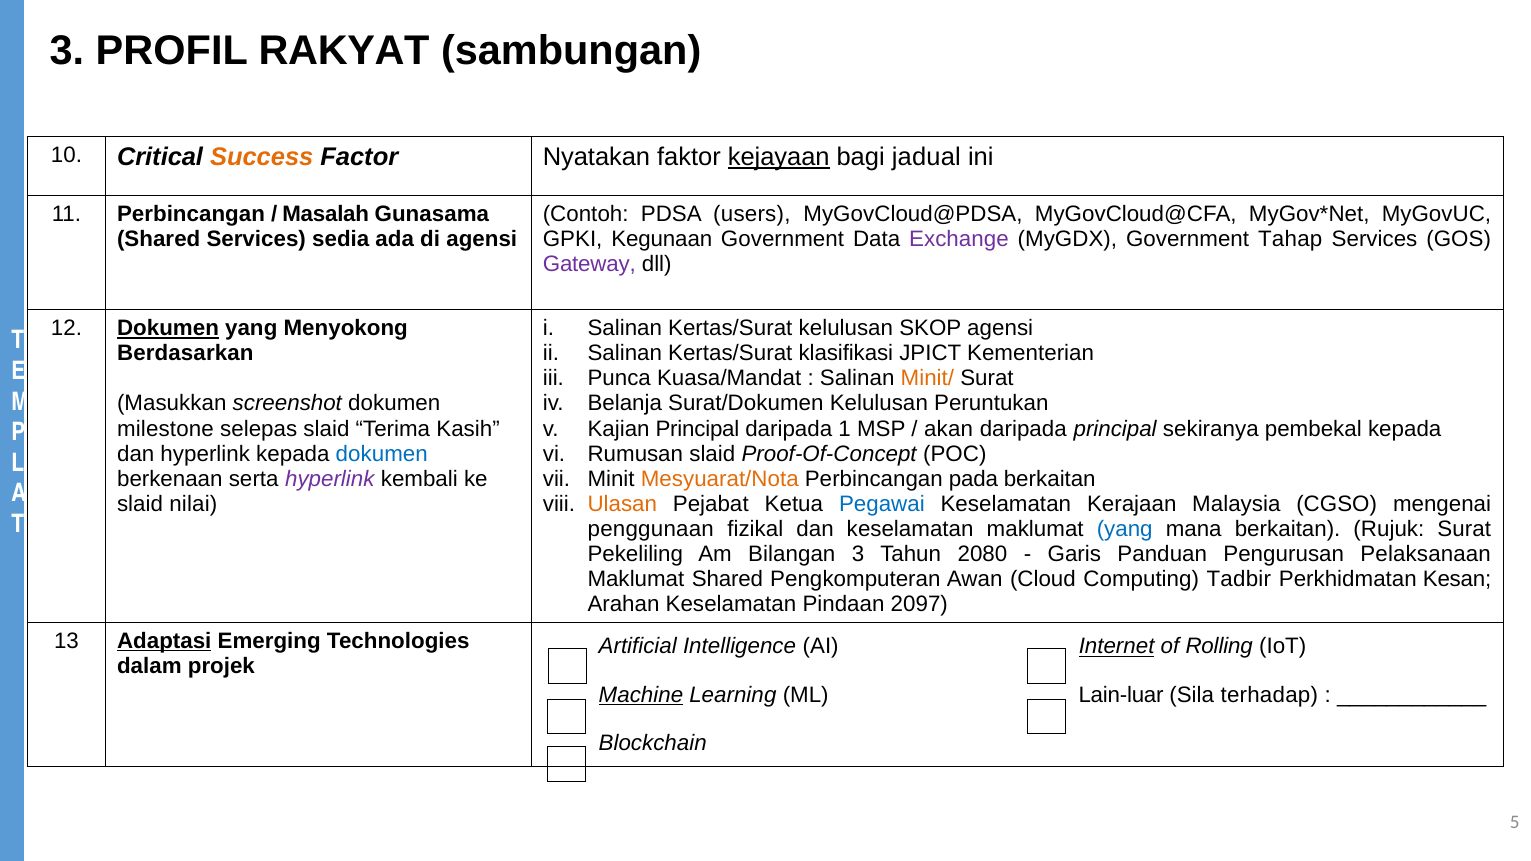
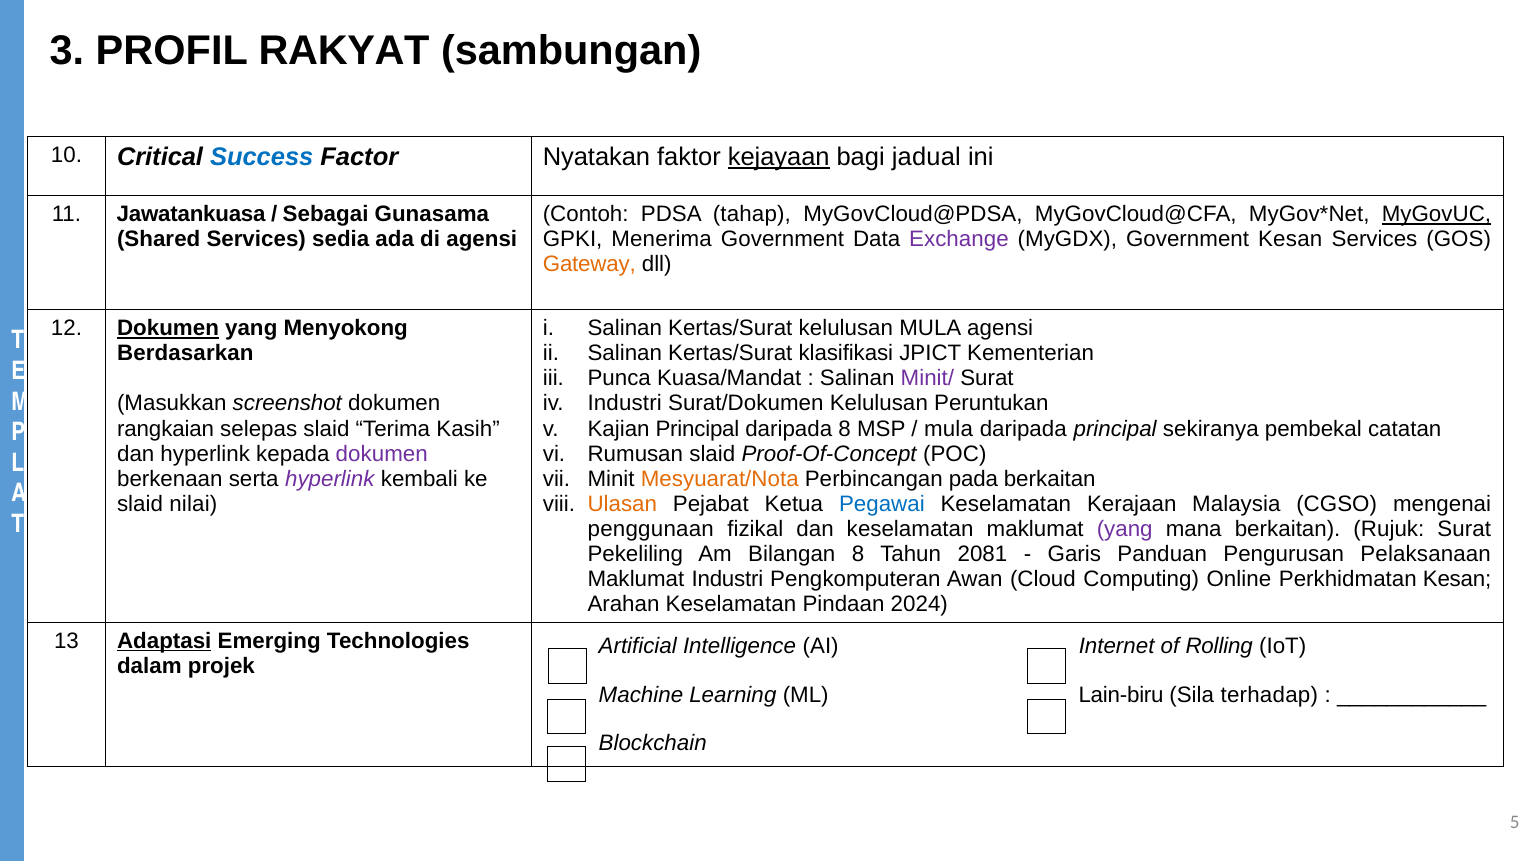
Success colour: orange -> blue
11 Perbincangan: Perbincangan -> Jawatankuasa
Masalah: Masalah -> Sebagai
users: users -> tahap
MyGovUC underline: none -> present
Kegunaan: Kegunaan -> Menerima
Government Tahap: Tahap -> Kesan
Gateway colour: purple -> orange
kelulusan SKOP: SKOP -> MULA
Minit/ colour: orange -> purple
Belanja at (625, 404): Belanja -> Industri
milestone: milestone -> rangkaian
daripada 1: 1 -> 8
akan at (949, 429): akan -> mula
pembekal kepada: kepada -> catatan
dokumen at (382, 454) colour: blue -> purple
yang at (1125, 529) colour: blue -> purple
Bilangan 3: 3 -> 8
2080: 2080 -> 2081
Maklumat Shared: Shared -> Industri
Tadbir: Tadbir -> Online
2097: 2097 -> 2024
Internet underline: present -> none
Machine underline: present -> none
Lain-luar: Lain-luar -> Lain-biru
